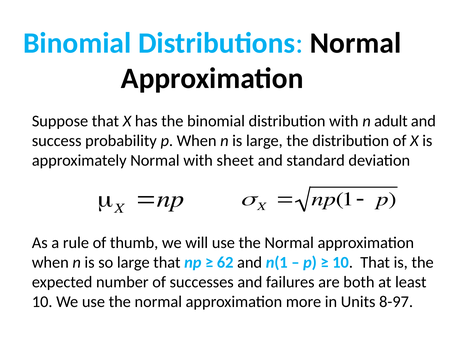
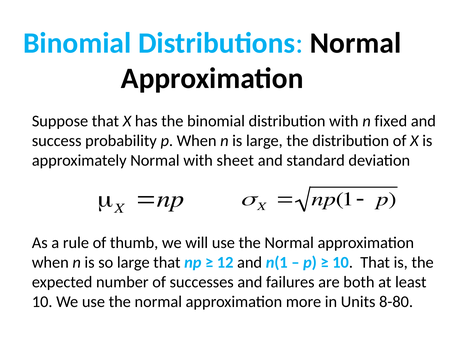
adult: adult -> fixed
62: 62 -> 12
8-97: 8-97 -> 8-80
